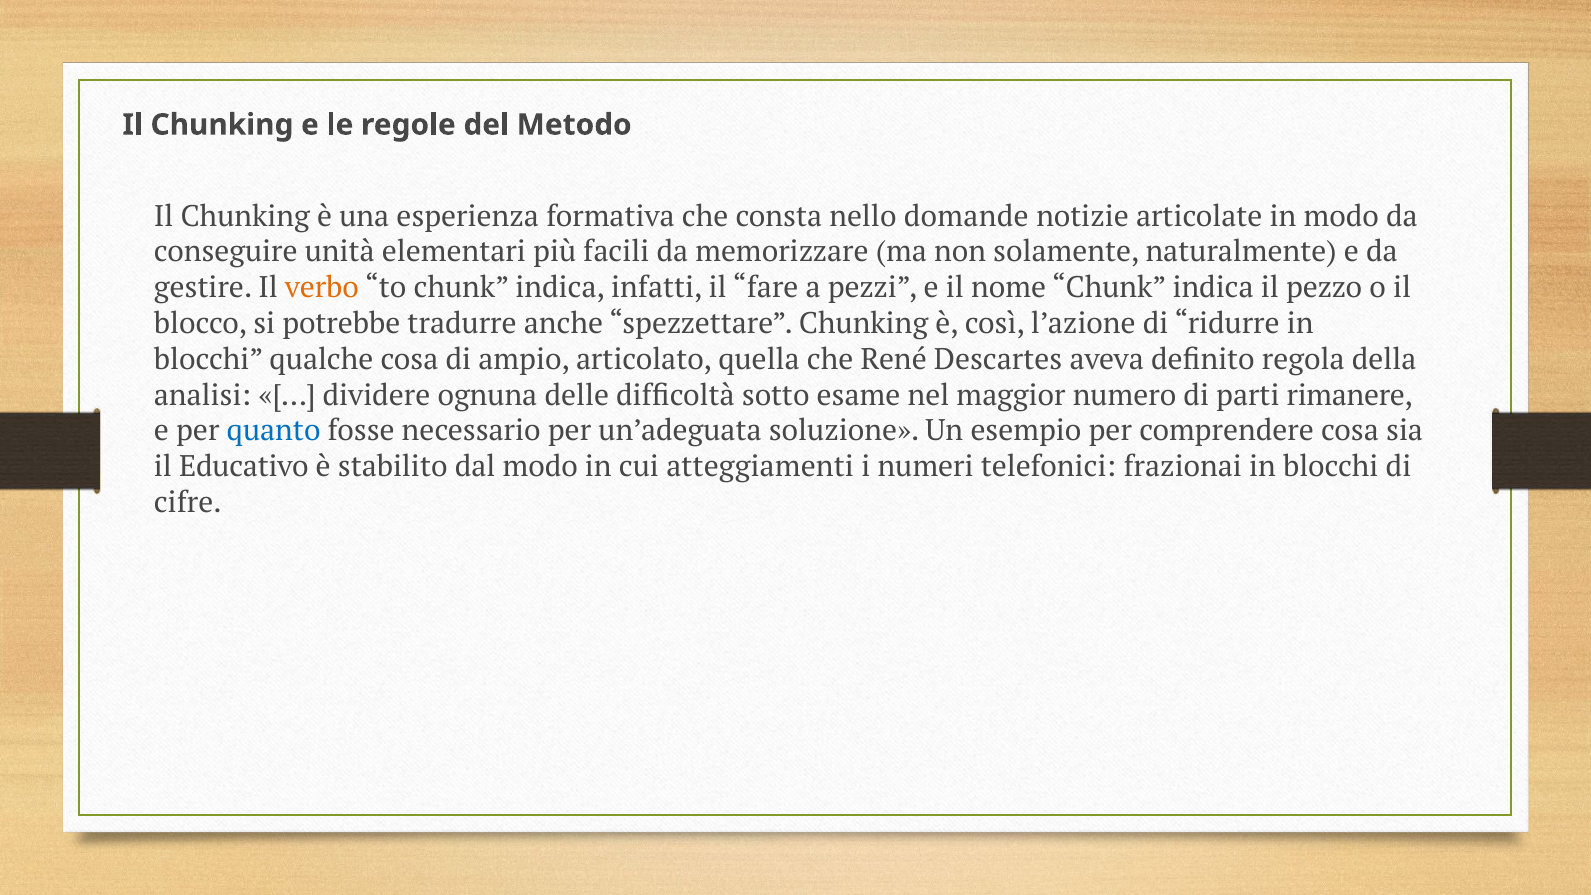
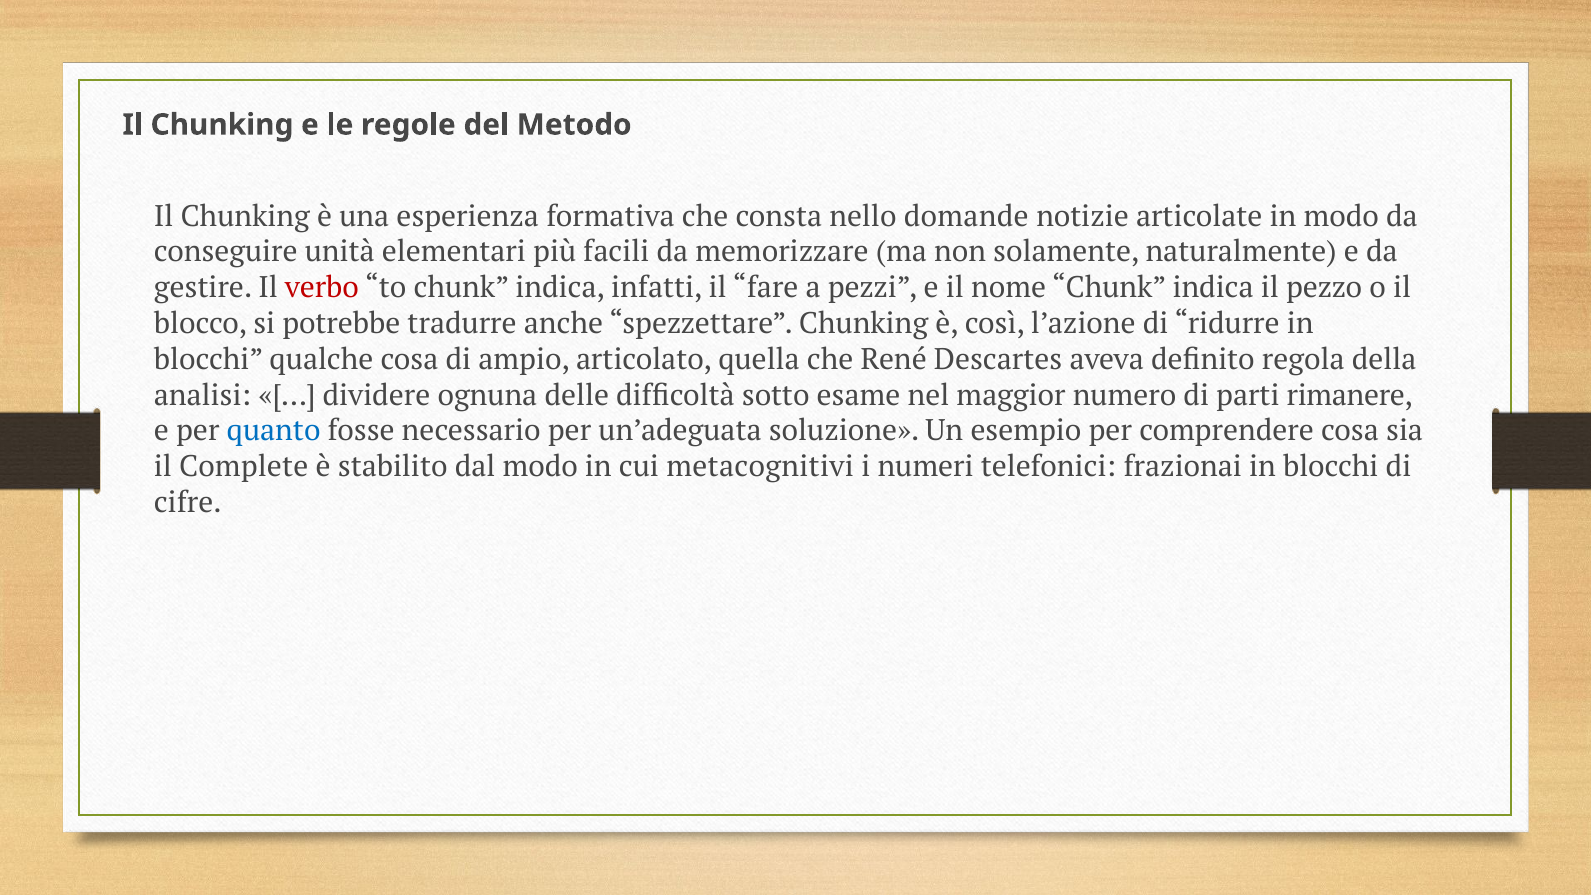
verbo colour: orange -> red
Educativo: Educativo -> Complete
atteggiamenti: atteggiamenti -> metacognitivi
